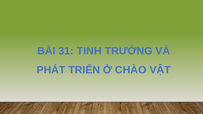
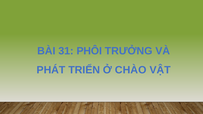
TINH: TINH -> PHÔI
